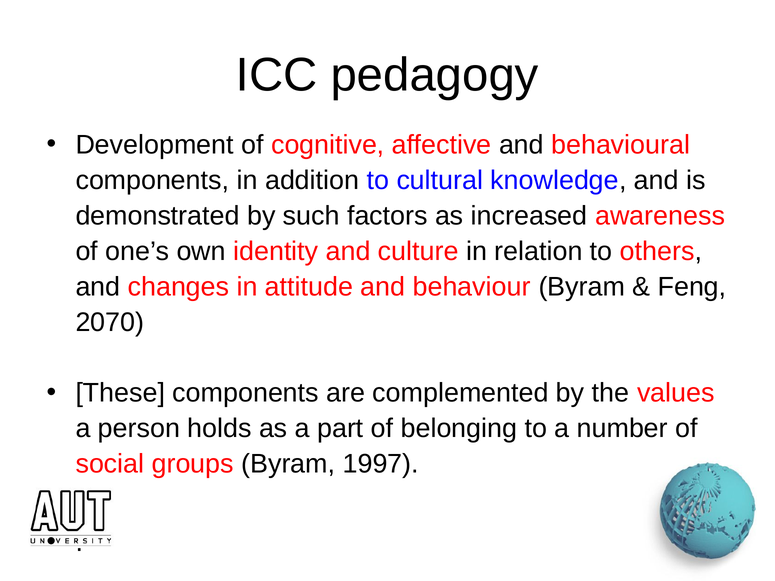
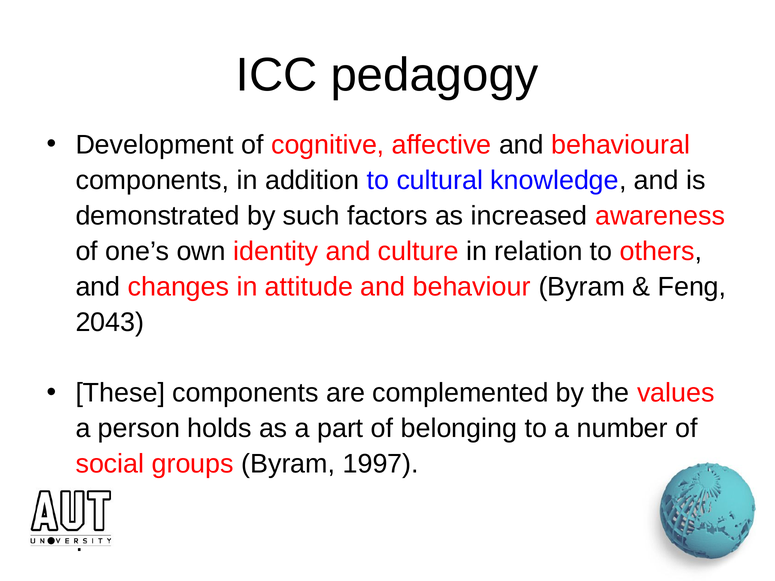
2070: 2070 -> 2043
